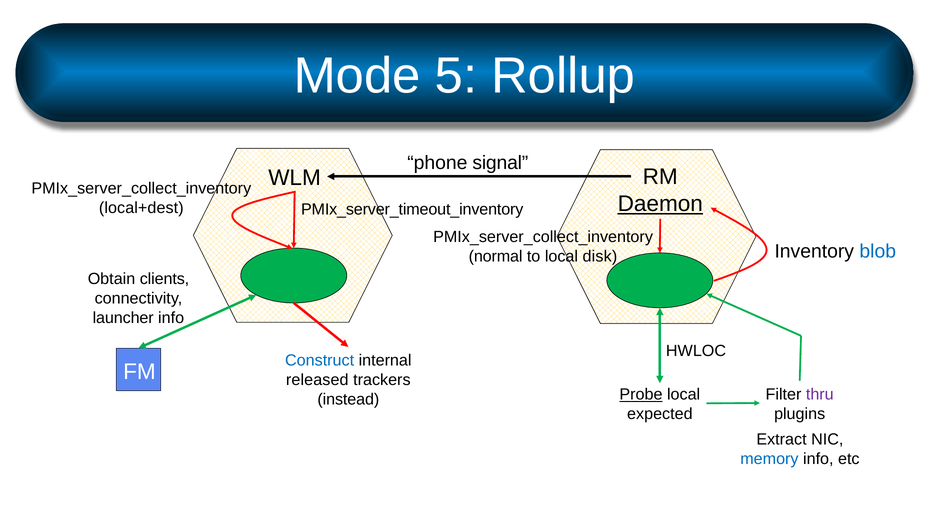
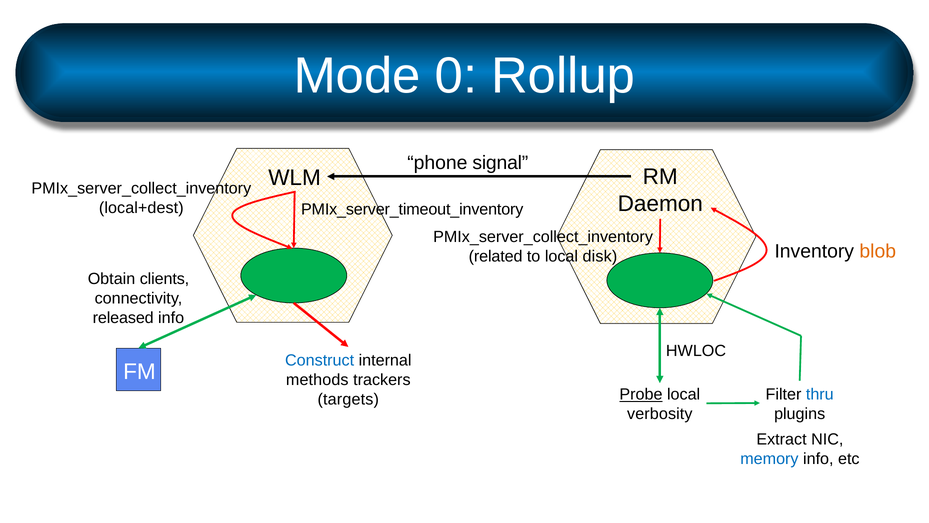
5: 5 -> 0
Daemon underline: present -> none
normal: normal -> related
blob colour: blue -> orange
launcher: launcher -> released
released: released -> methods
thru colour: purple -> blue
instead: instead -> targets
expected: expected -> verbosity
